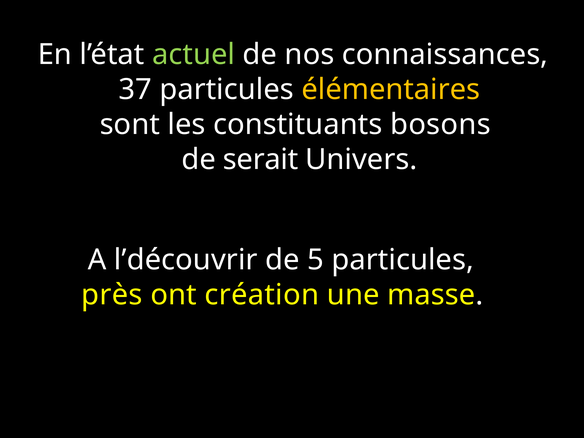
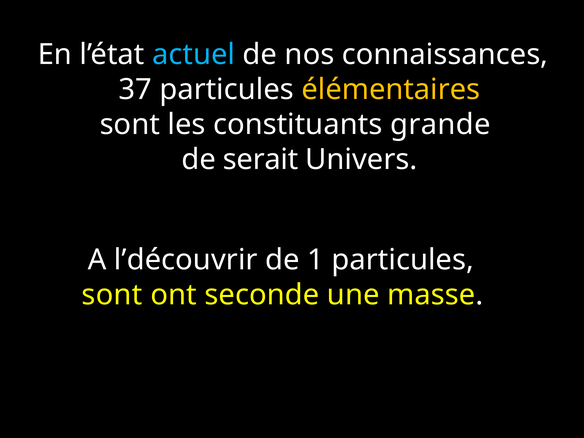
actuel colour: light green -> light blue
bosons: bosons -> grande
5: 5 -> 1
près at (112, 295): près -> sont
création: création -> seconde
